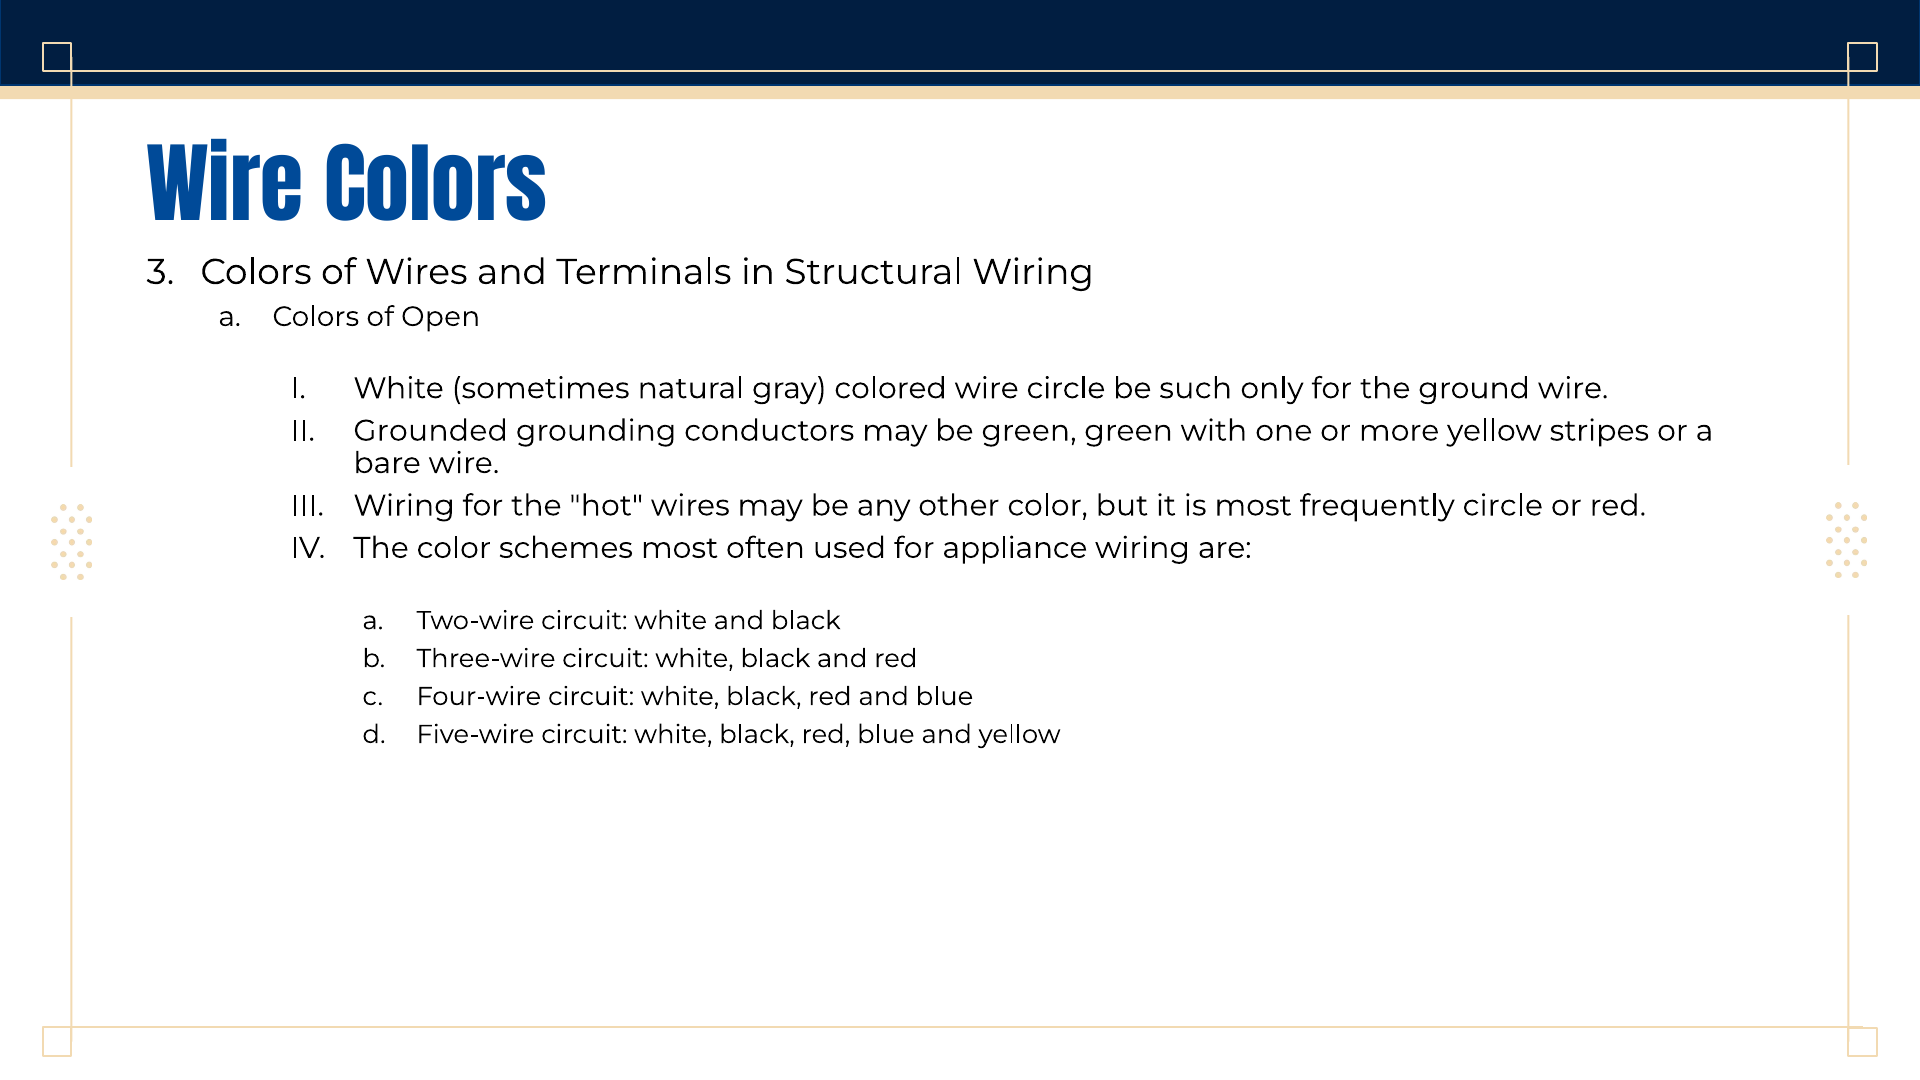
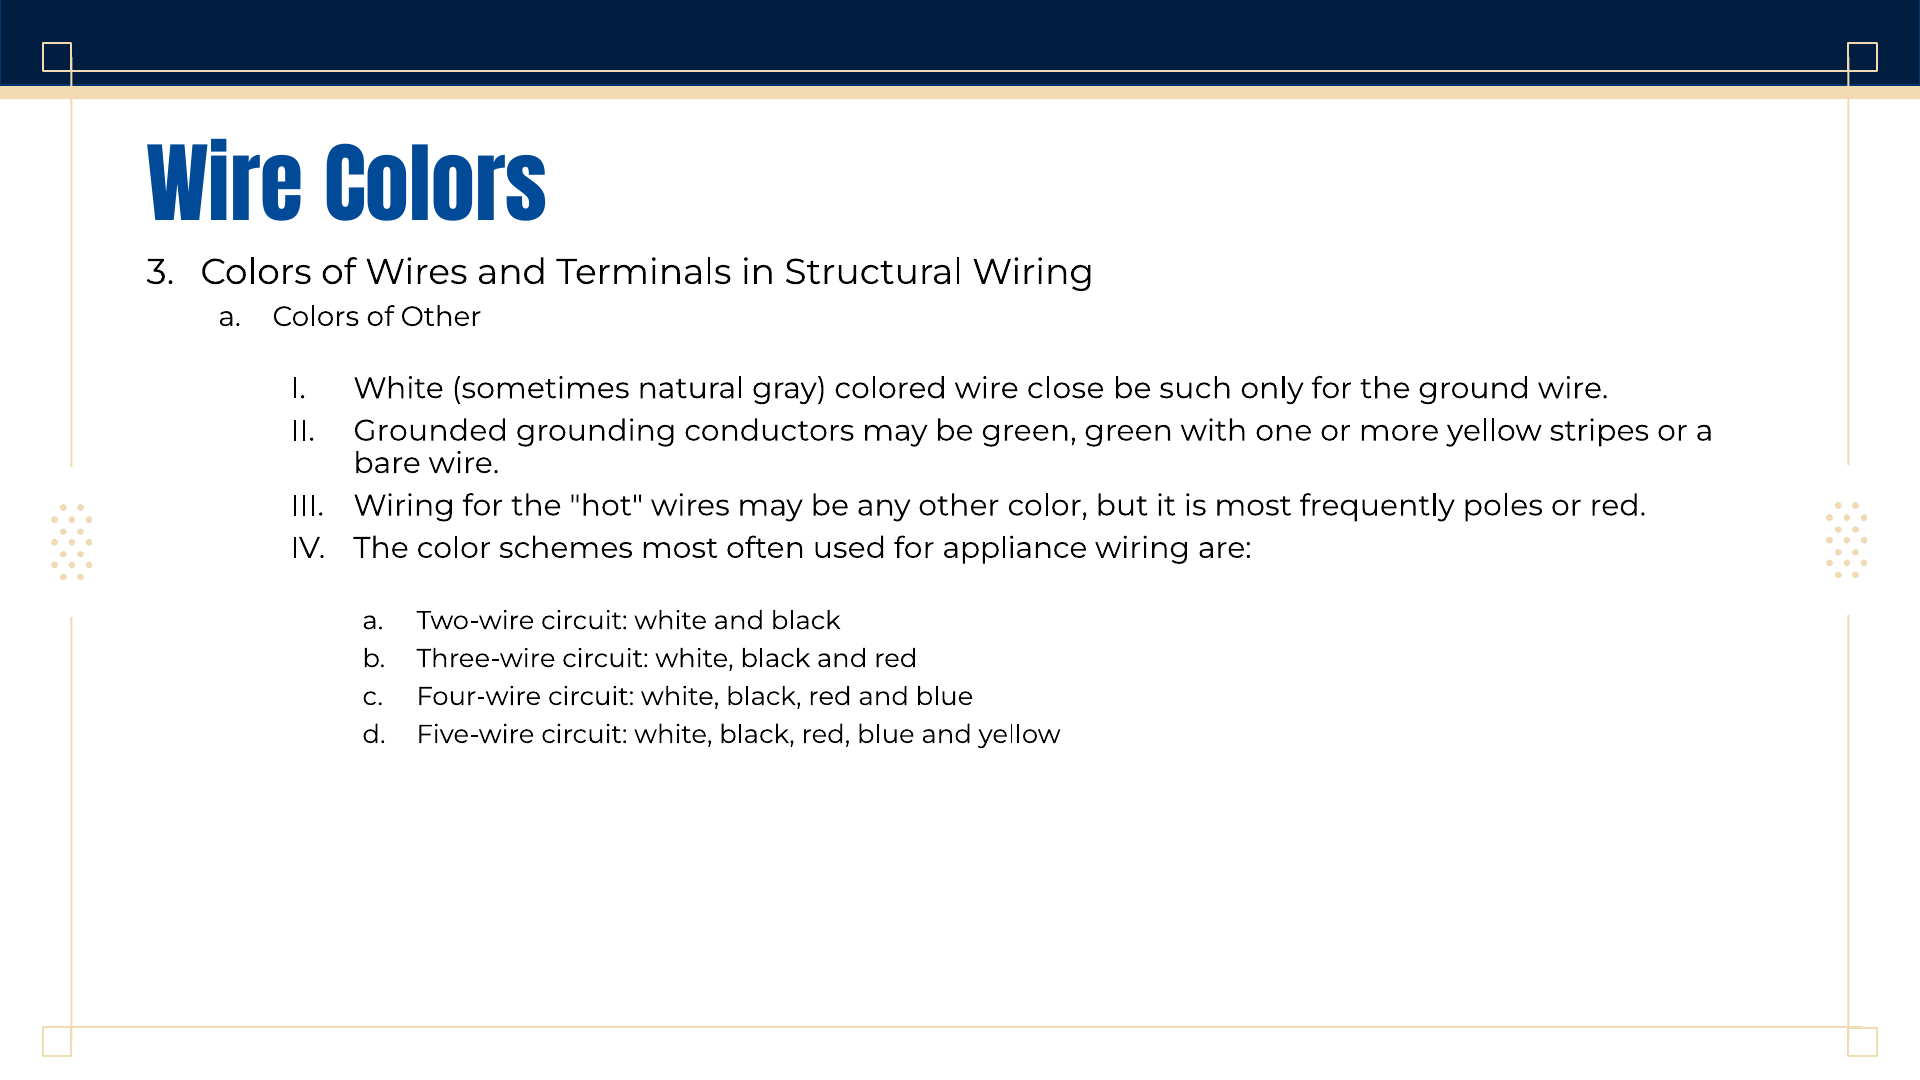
of Open: Open -> Other
wire circle: circle -> close
frequently circle: circle -> poles
